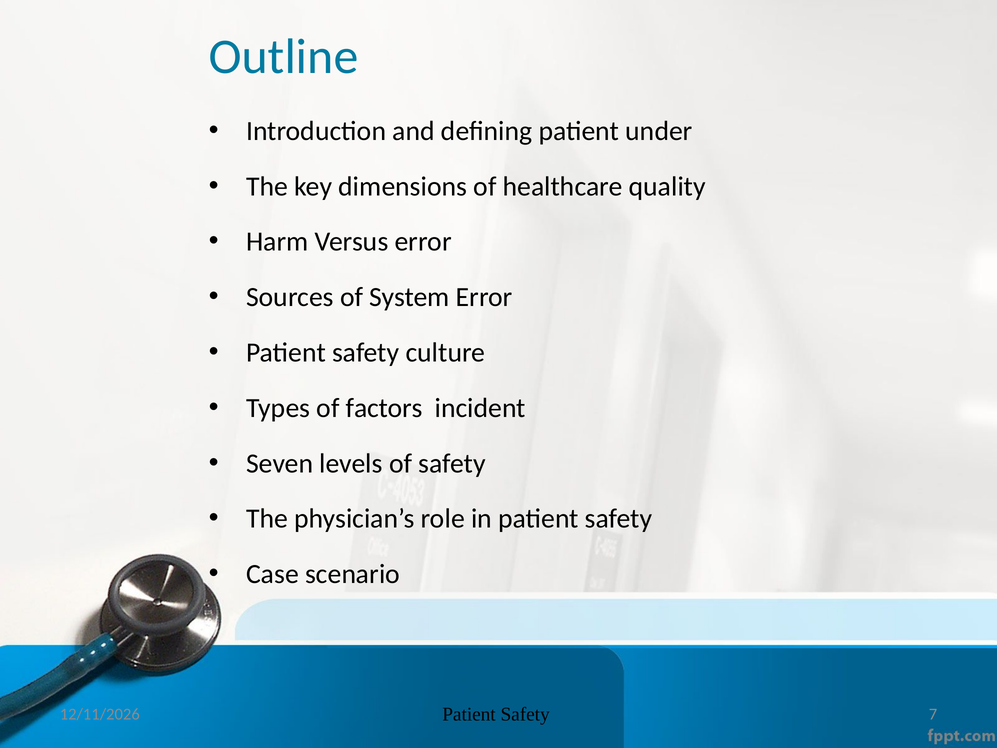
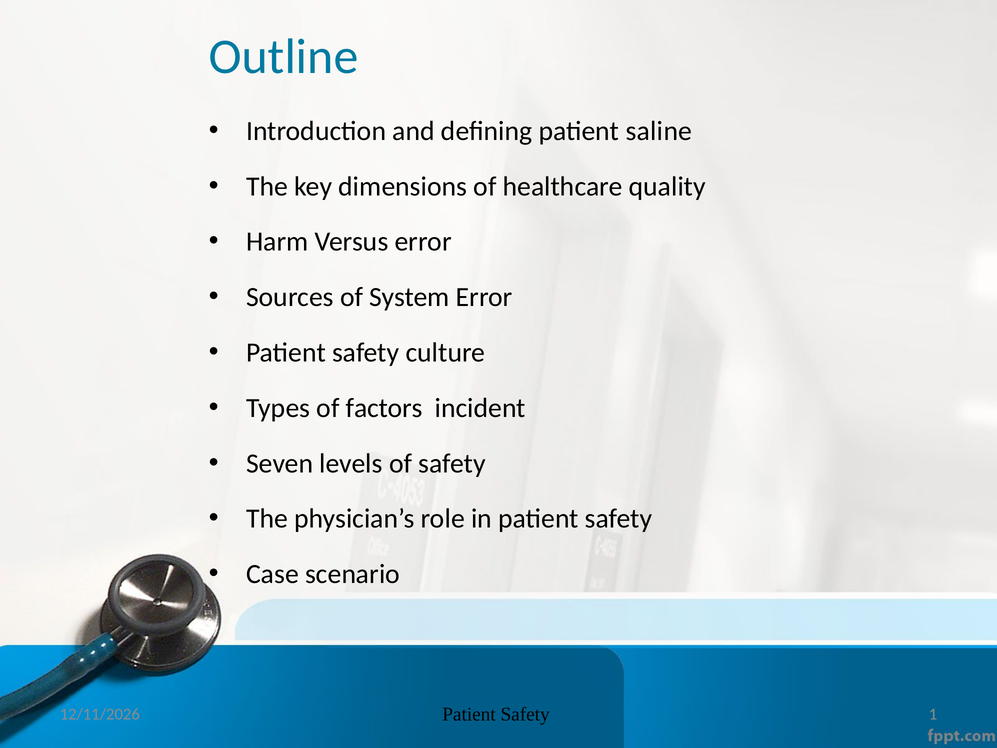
under: under -> saline
7: 7 -> 1
